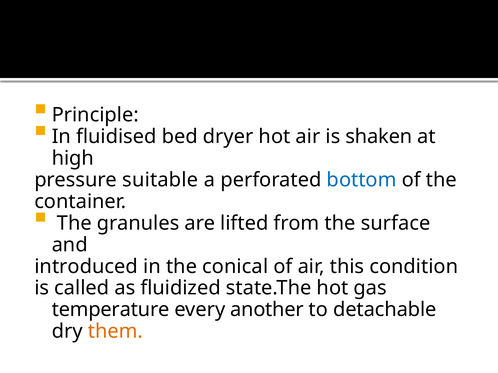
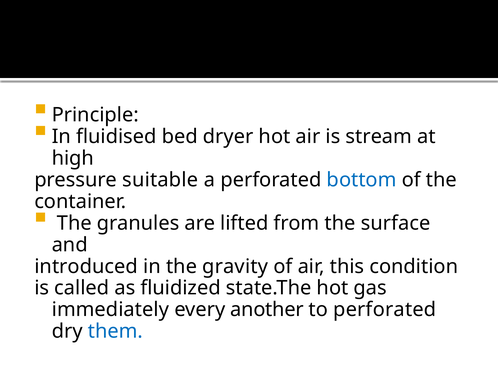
shaken: shaken -> stream
conical: conical -> gravity
temperature: temperature -> immediately
to detachable: detachable -> perforated
them colour: orange -> blue
